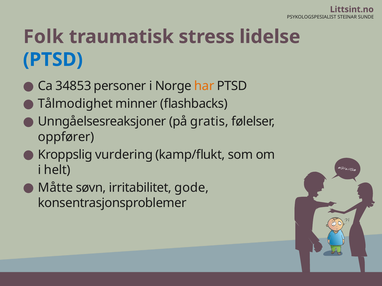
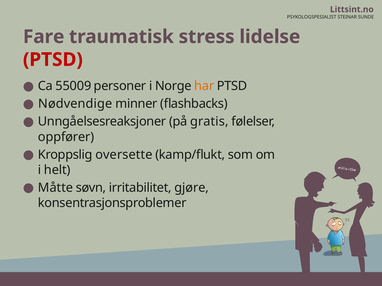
Folk: Folk -> Fare
PTSD at (53, 60) colour: blue -> red
34853: 34853 -> 55009
Tålmodighet: Tålmodighet -> Nødvendige
vurdering: vurdering -> oversette
gode: gode -> gjøre
